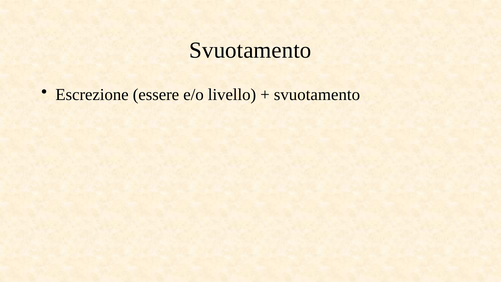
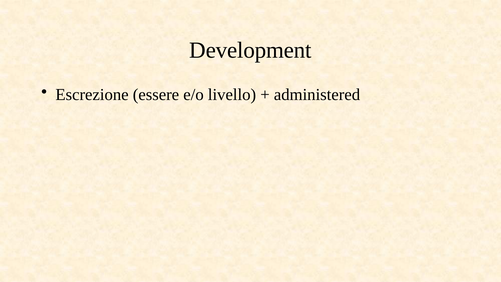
Svuotamento at (250, 50): Svuotamento -> Development
svuotamento at (317, 94): svuotamento -> administered
